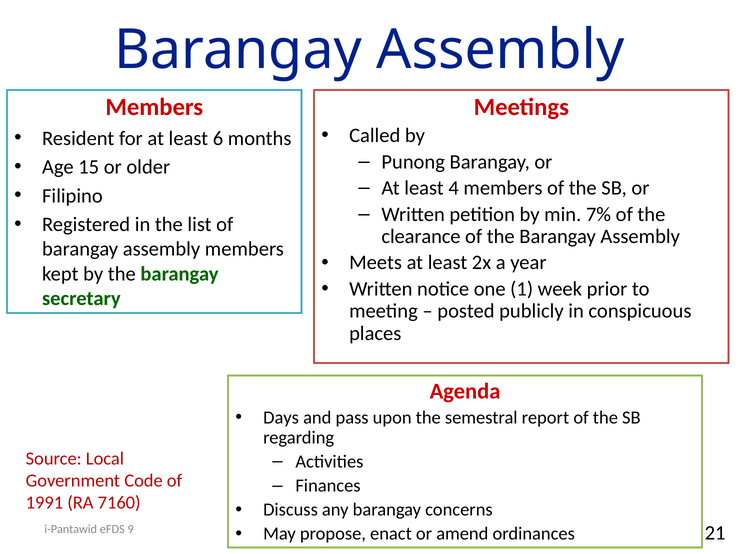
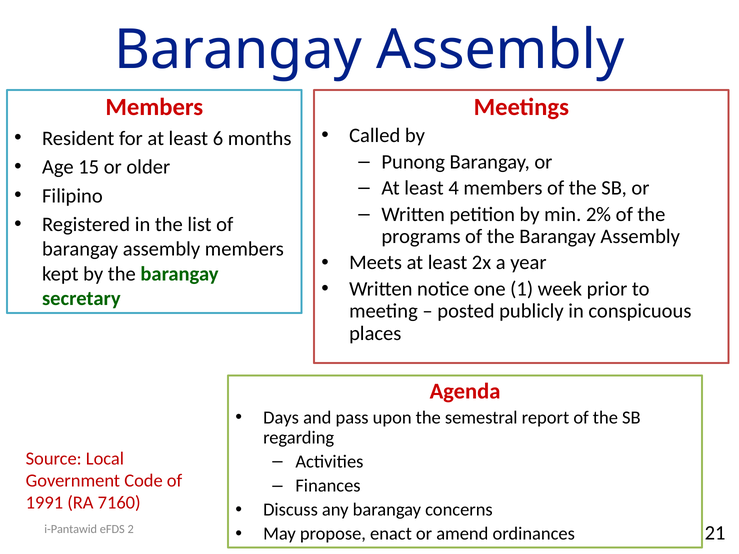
7%: 7% -> 2%
clearance: clearance -> programs
9: 9 -> 2
